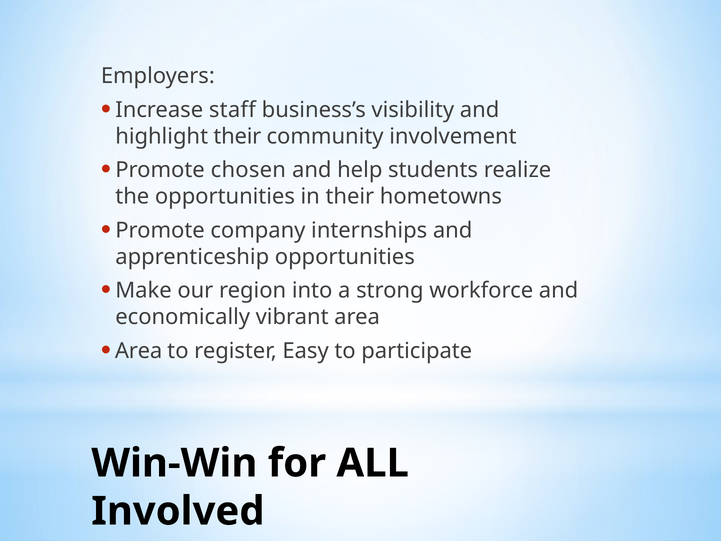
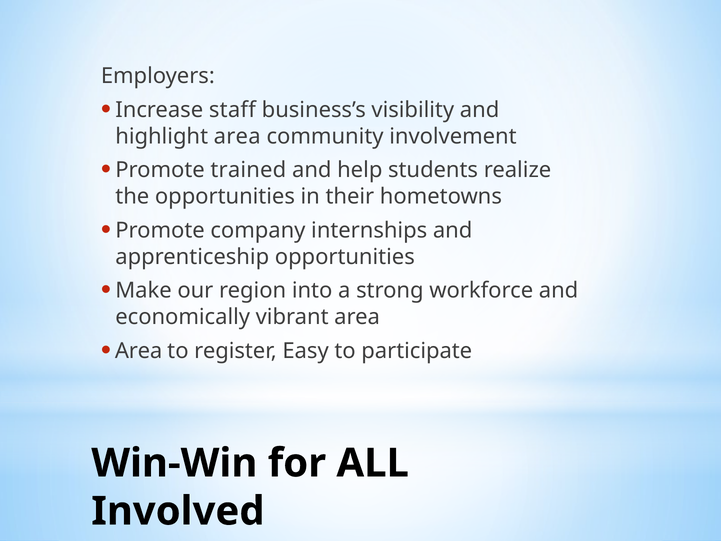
highlight their: their -> area
chosen: chosen -> trained
